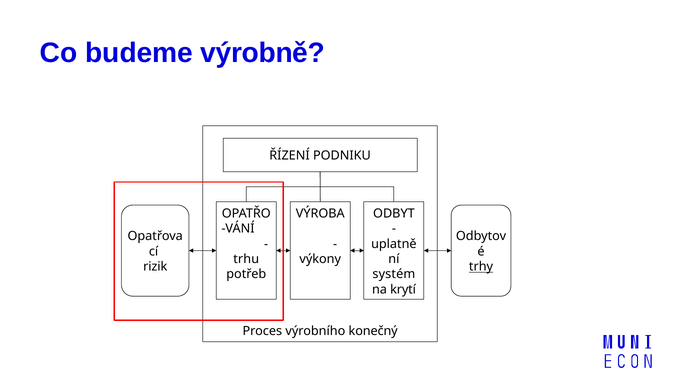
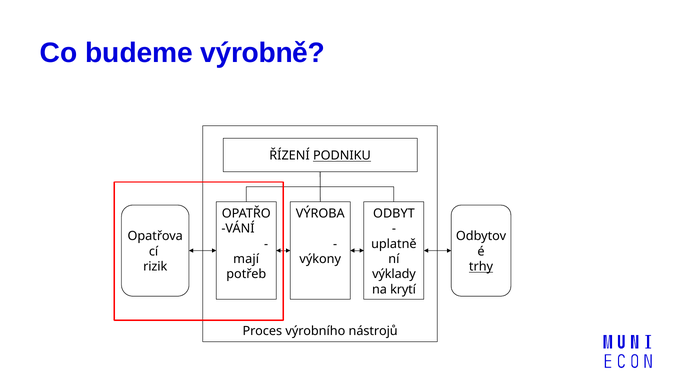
PODNIKU underline: none -> present
trhu: trhu -> mají
systém: systém -> výklady
konečný: konečný -> nástrojů
